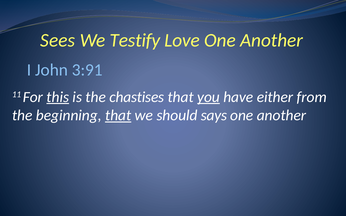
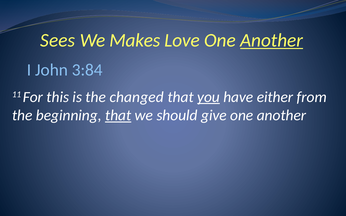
Testify: Testify -> Makes
Another at (272, 40) underline: none -> present
3:91: 3:91 -> 3:84
this underline: present -> none
chastises: chastises -> changed
says: says -> give
